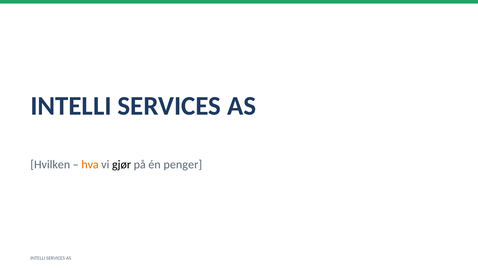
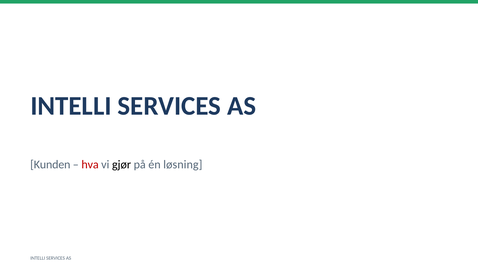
Hvilken: Hvilken -> Kunden
hva colour: orange -> red
penger: penger -> løsning
